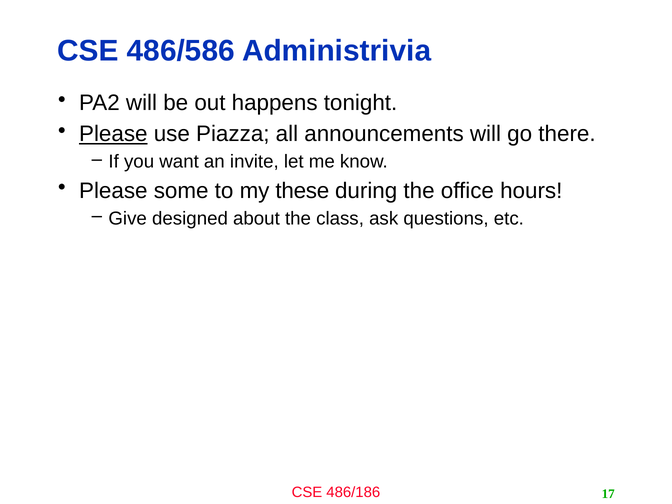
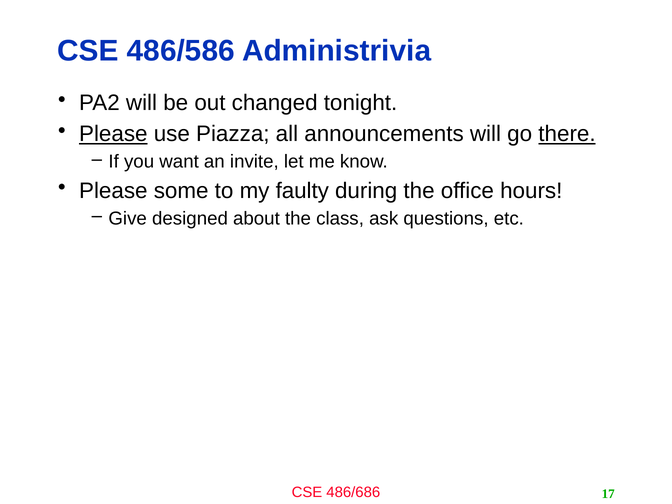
happens: happens -> changed
there underline: none -> present
these: these -> faulty
486/186: 486/186 -> 486/686
